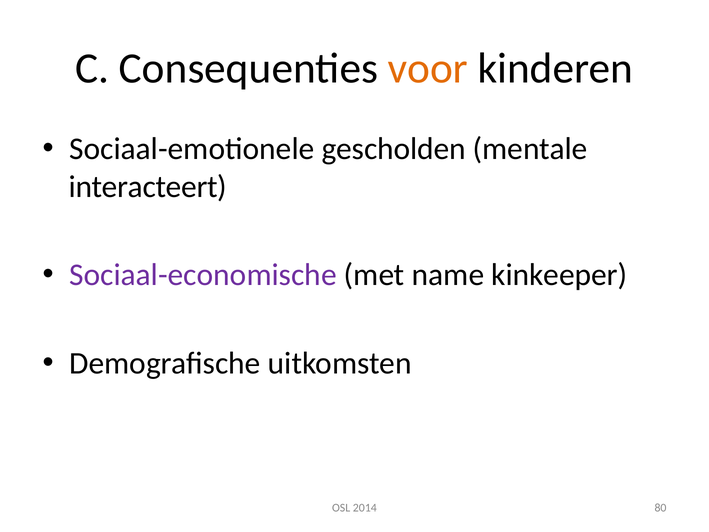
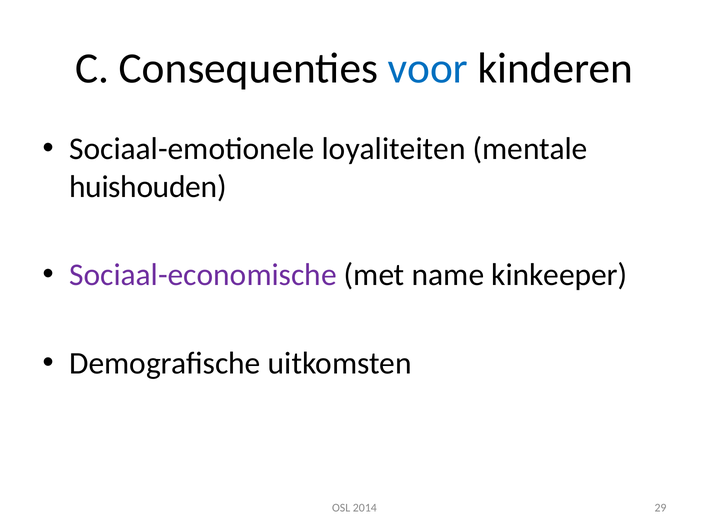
voor colour: orange -> blue
gescholden: gescholden -> loyaliteiten
interacteert: interacteert -> huishouden
80: 80 -> 29
